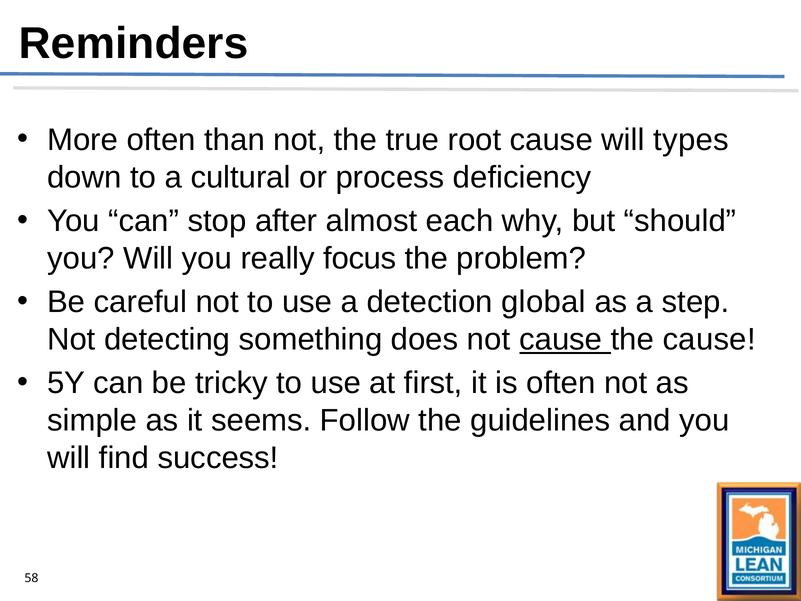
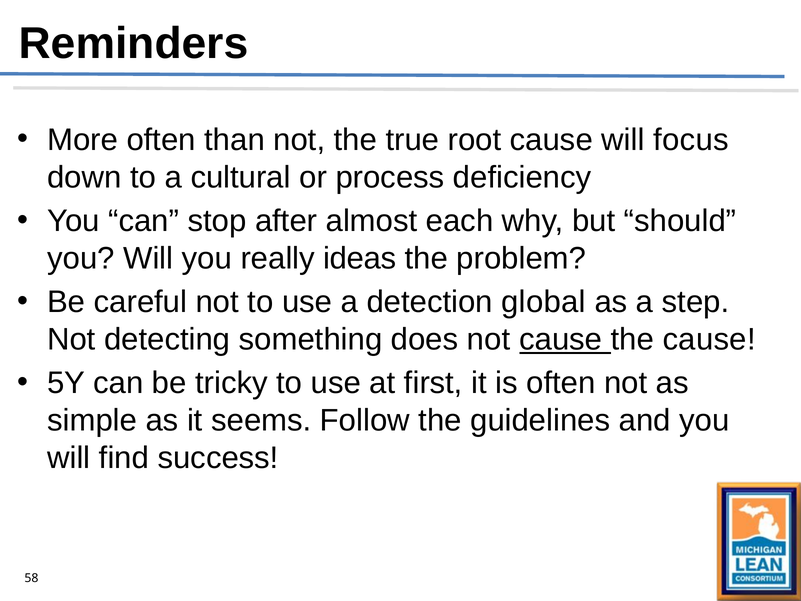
types: types -> focus
focus: focus -> ideas
